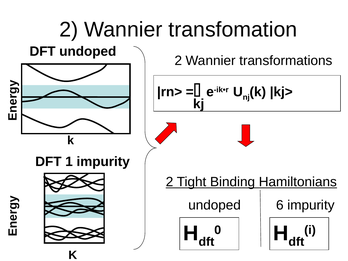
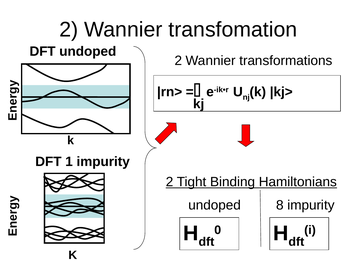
6: 6 -> 8
